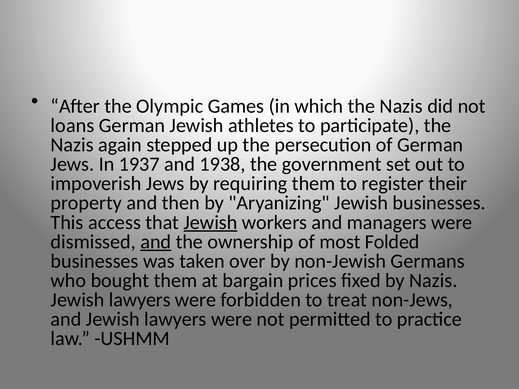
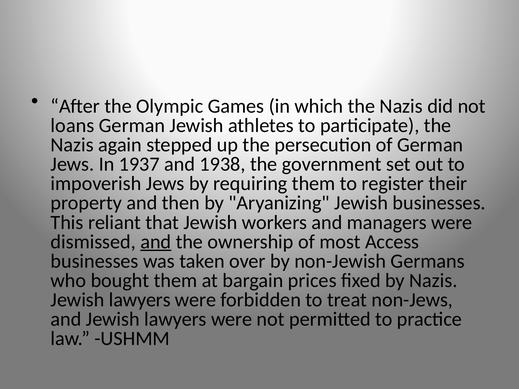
access: access -> reliant
Jewish at (211, 222) underline: present -> none
Folded: Folded -> Access
